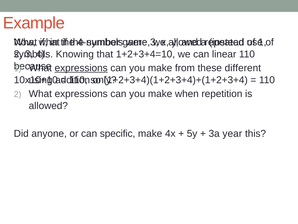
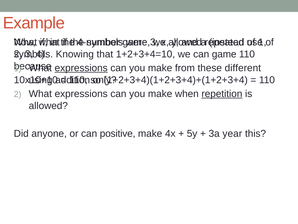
can linear: linear -> game
repetition underline: none -> present
specific: specific -> positive
